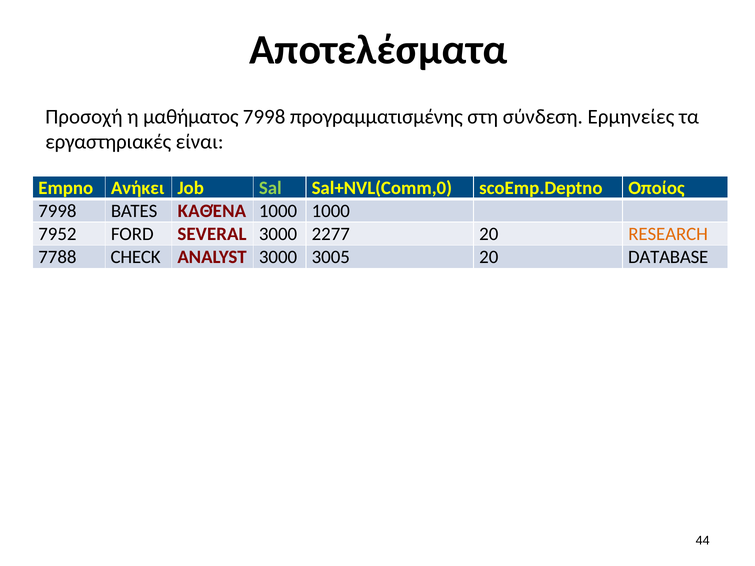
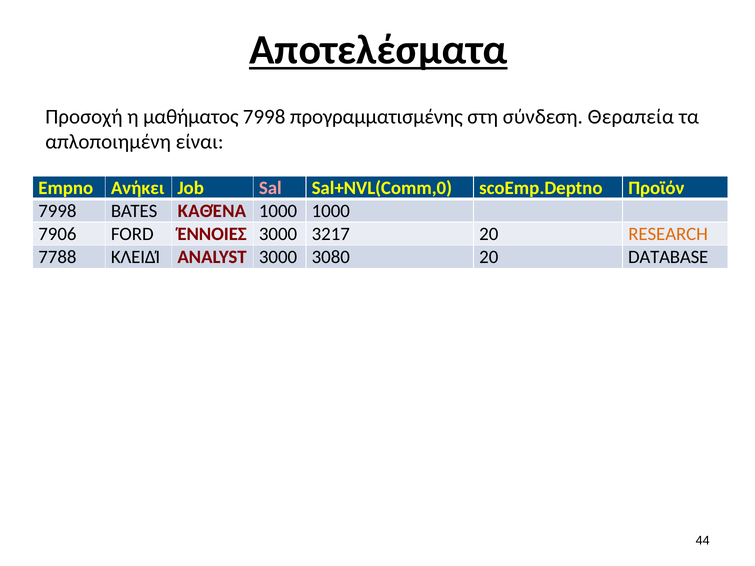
Αποτελέσματα underline: none -> present
Ερμηνείες: Ερμηνείες -> Θεραπεία
εργαστηριακές: εργαστηριακές -> απλοποιημένη
Sal colour: light green -> pink
Οποίος: Οποίος -> Προϊόν
7952: 7952 -> 7906
SEVERAL: SEVERAL -> ΈΝΝΟΙΕΣ
2277: 2277 -> 3217
CHECK: CHECK -> ΚΛΕΙΔΊ
3005: 3005 -> 3080
